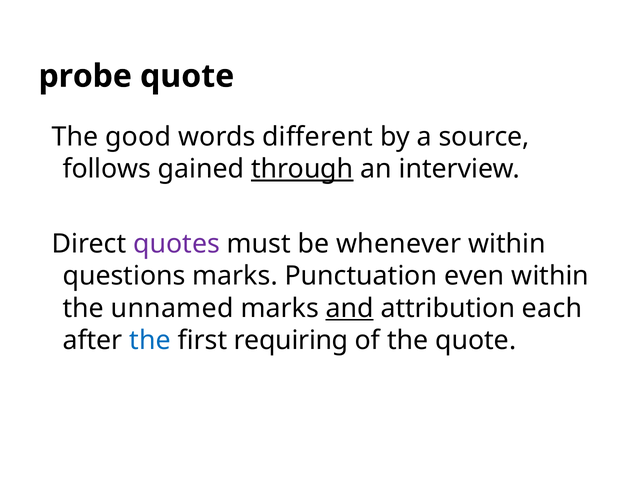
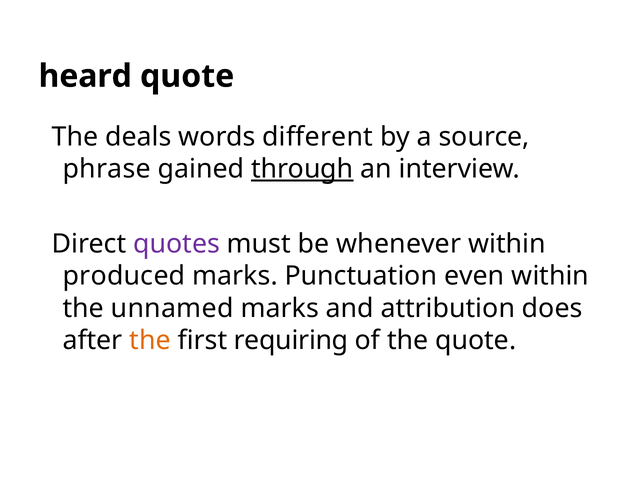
probe: probe -> heard
good: good -> deals
follows: follows -> phrase
questions: questions -> produced
and underline: present -> none
each: each -> does
the at (150, 340) colour: blue -> orange
